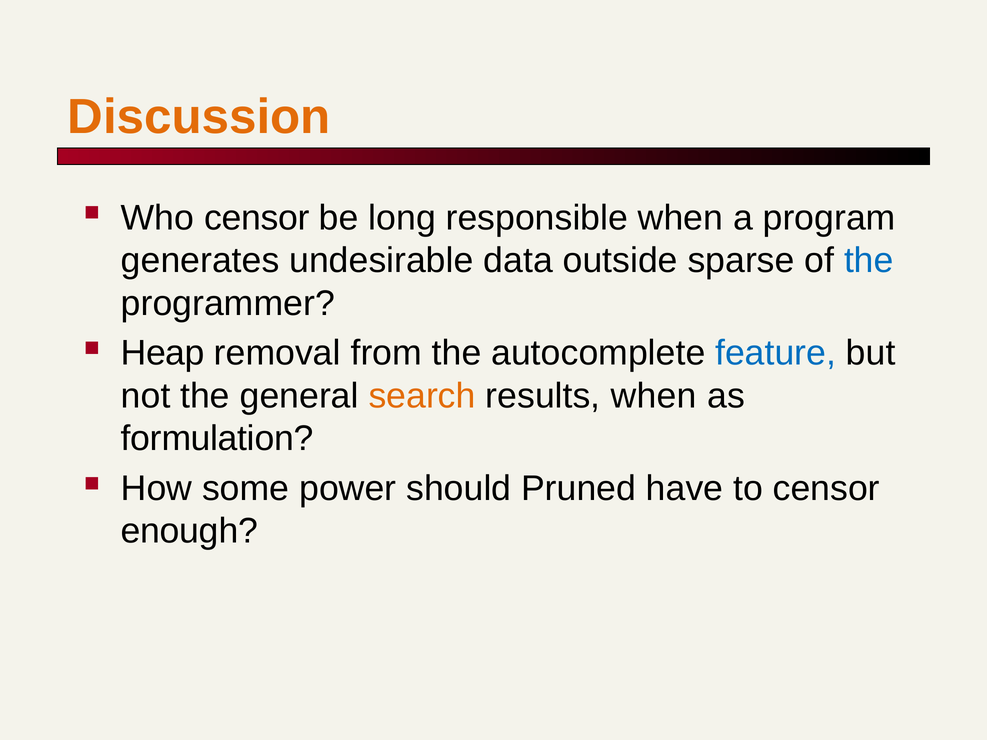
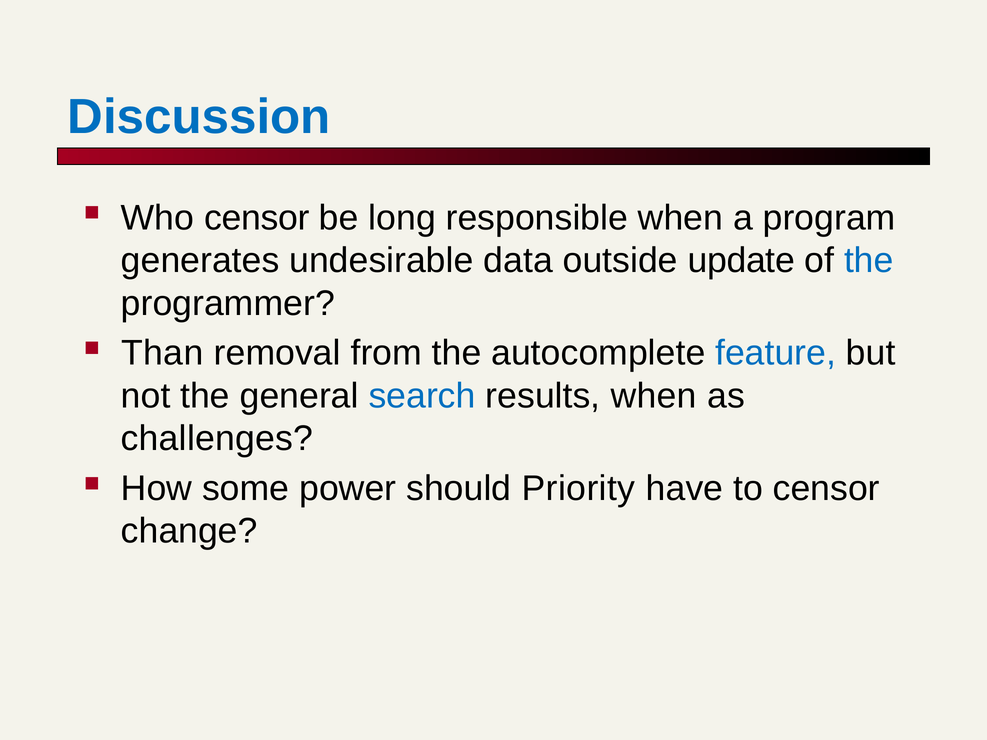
Discussion colour: orange -> blue
sparse: sparse -> update
Heap: Heap -> Than
search colour: orange -> blue
formulation: formulation -> challenges
Pruned: Pruned -> Priority
enough: enough -> change
